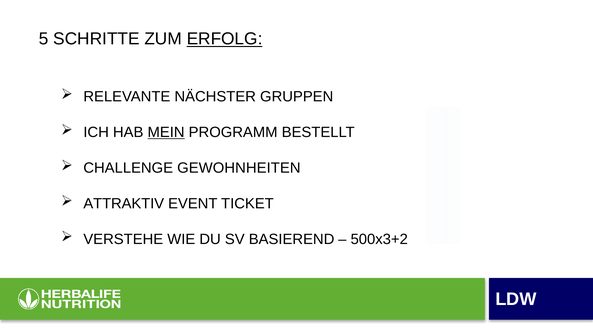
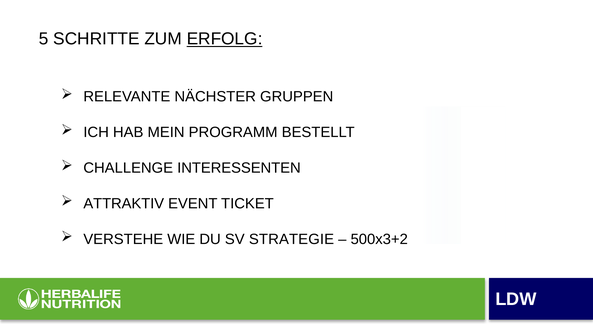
MEIN underline: present -> none
GEWOHNHEITEN: GEWOHNHEITEN -> INTERESSENTEN
BASIEREND: BASIEREND -> STRATEGIE
